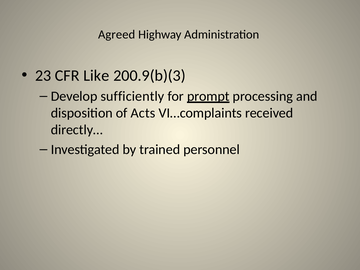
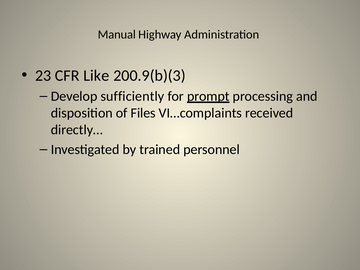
Agreed: Agreed -> Manual
Acts: Acts -> Files
